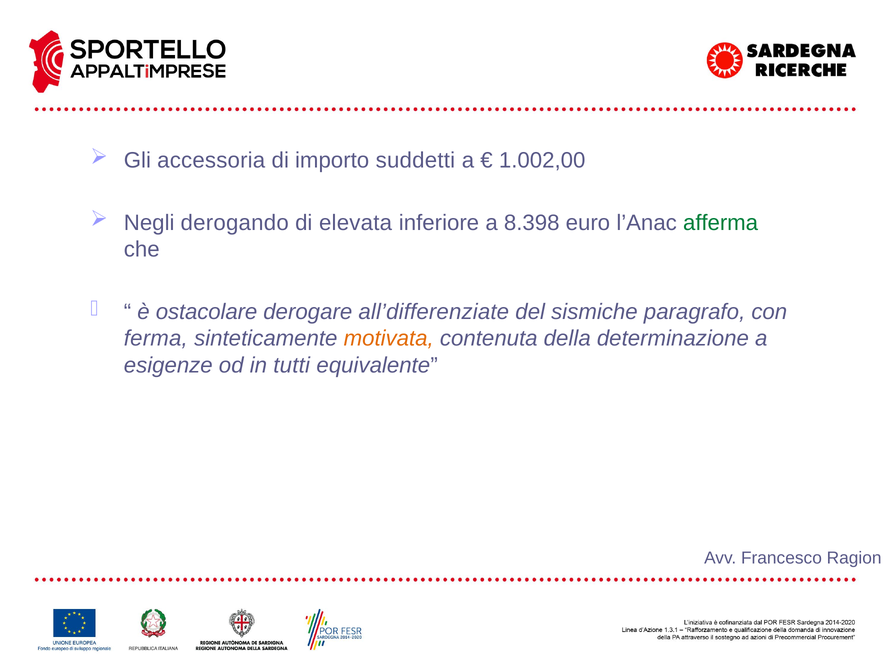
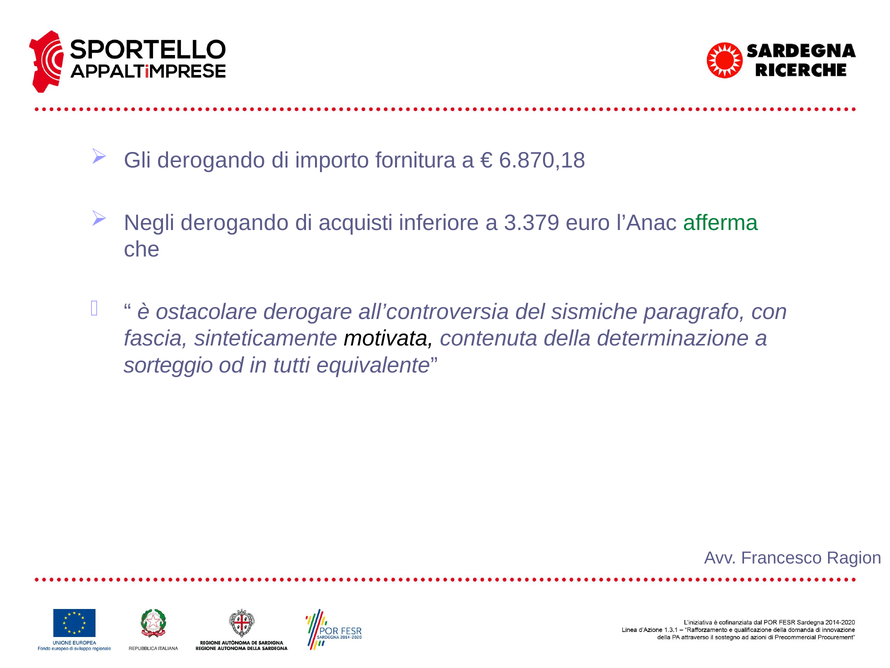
Gli accessoria: accessoria -> derogando
suddetti: suddetti -> fornitura
1.002,00: 1.002,00 -> 6.870,18
elevata: elevata -> acquisti
8.398: 8.398 -> 3.379
all’differenziate: all’differenziate -> all’controversia
ferma: ferma -> fascia
motivata colour: orange -> black
esigenze: esigenze -> sorteggio
